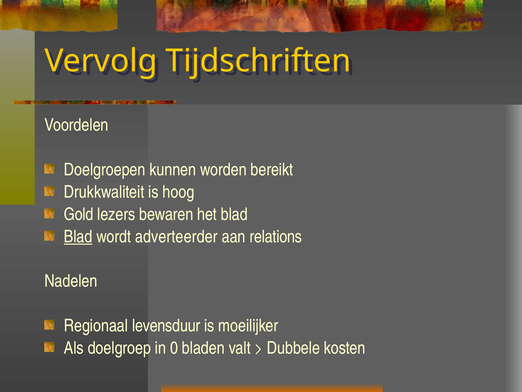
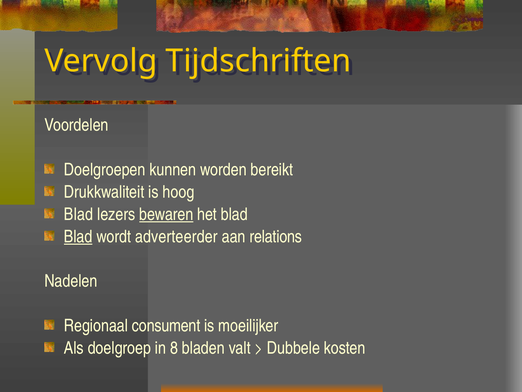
Gold at (79, 214): Gold -> Blad
bewaren underline: none -> present
levensduur: levensduur -> consument
0: 0 -> 8
